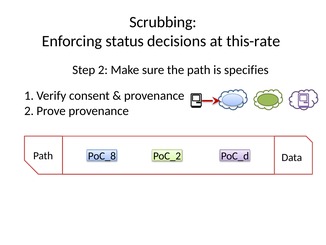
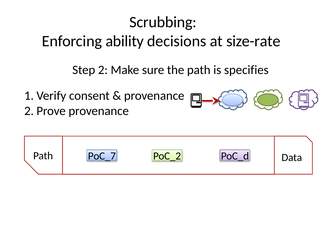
status: status -> ability
this-rate: this-rate -> size-rate
PoC_8: PoC_8 -> PoC_7
